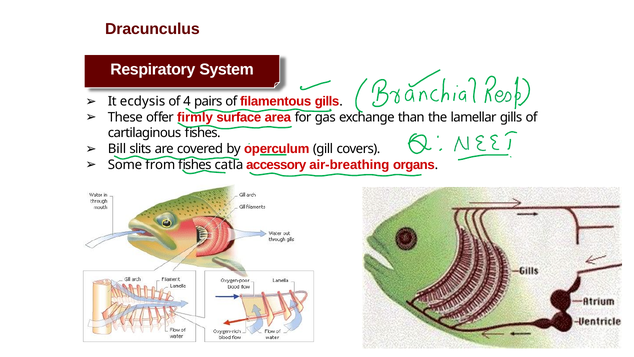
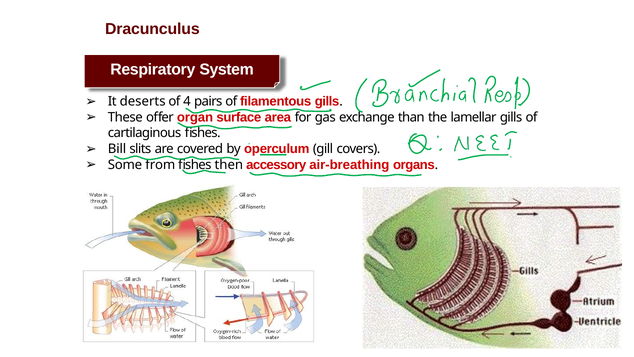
ecdysis: ecdysis -> deserts
firmly: firmly -> organ
catla: catla -> then
